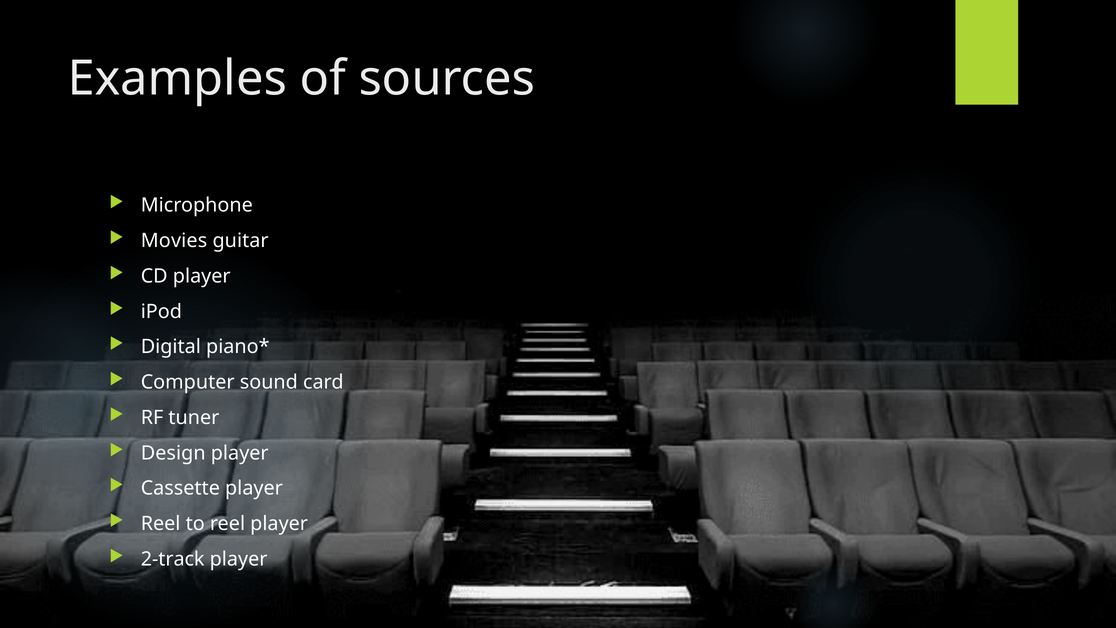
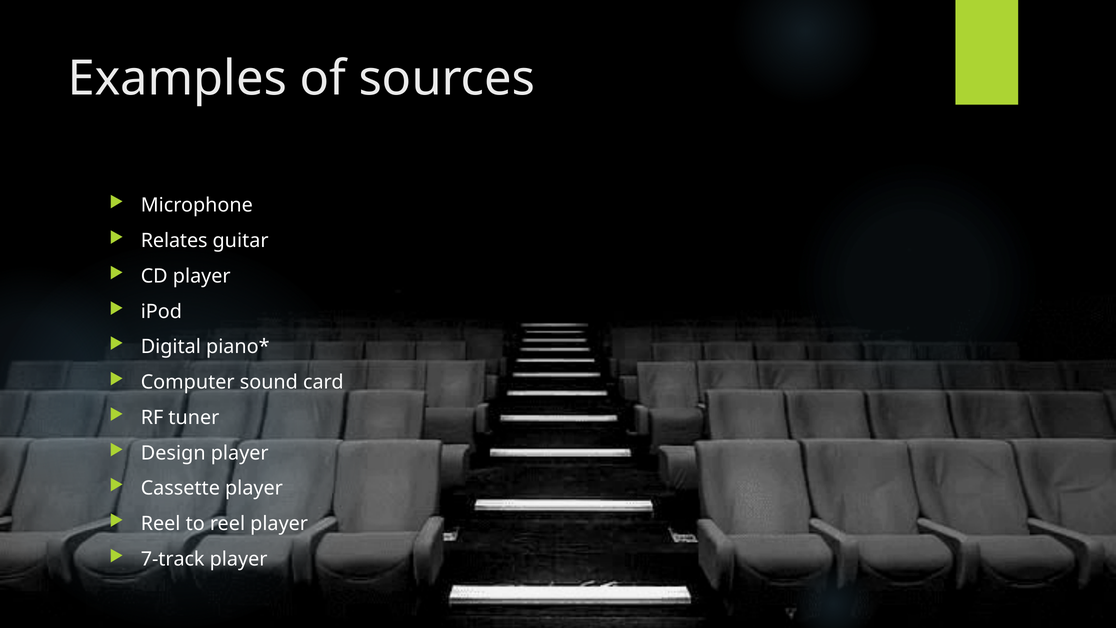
Movies: Movies -> Relates
2-track: 2-track -> 7-track
